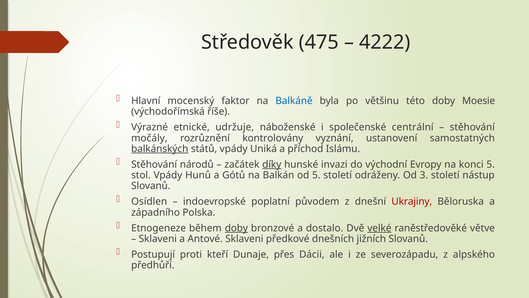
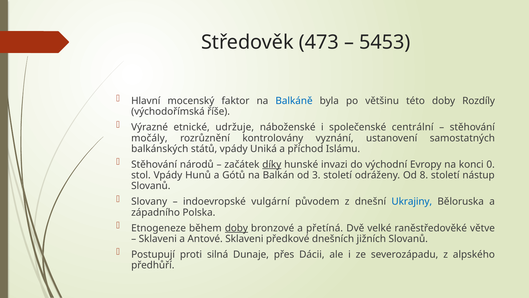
475: 475 -> 473
4222: 4222 -> 5453
Moesie: Moesie -> Rozdíly
balkánských underline: present -> none
konci 5: 5 -> 0
od 5: 5 -> 3
3: 3 -> 8
Osídlen: Osídlen -> Slovany
poplatní: poplatní -> vulgární
Ukrajiny colour: red -> blue
dostalo: dostalo -> přetíná
velké underline: present -> none
kteří: kteří -> silná
